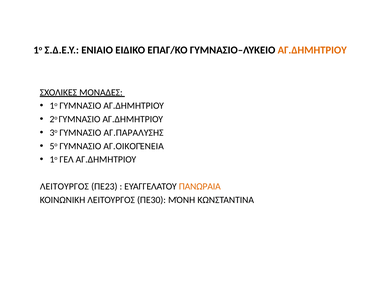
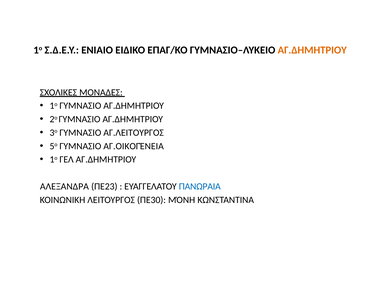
ΑΓ.ΠΑΡΑΛΥΣΗΣ: ΑΓ.ΠΑΡΑΛΥΣΗΣ -> ΑΓ.ΛΕΙΤΟΥΡΓΟΣ
ΛΕΙΤΟΥΡΓΟΣ at (64, 186): ΛΕΙΤΟΥΡΓΟΣ -> ΑΛΕΞΑΝΔΡΑ
ΠΑΝΩΡΑΙΑ colour: orange -> blue
